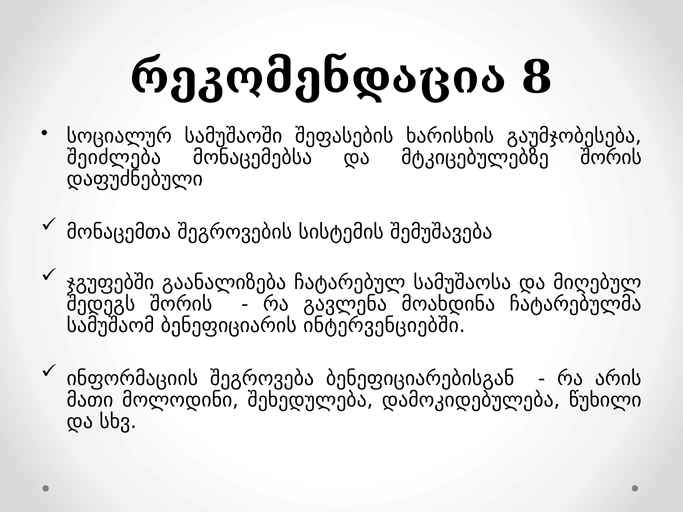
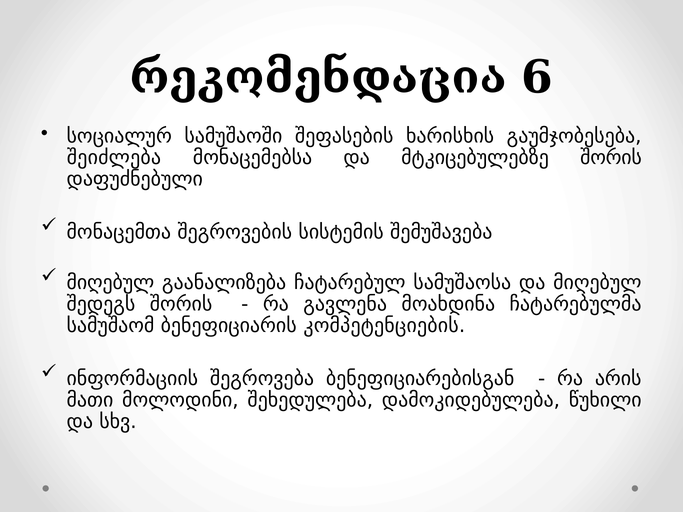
8: 8 -> 6
ჯგუფებში at (110, 283): ჯგუფებში -> მიღებულ
ინტერვენციებში: ინტერვენციებში -> კომპეტენციების
